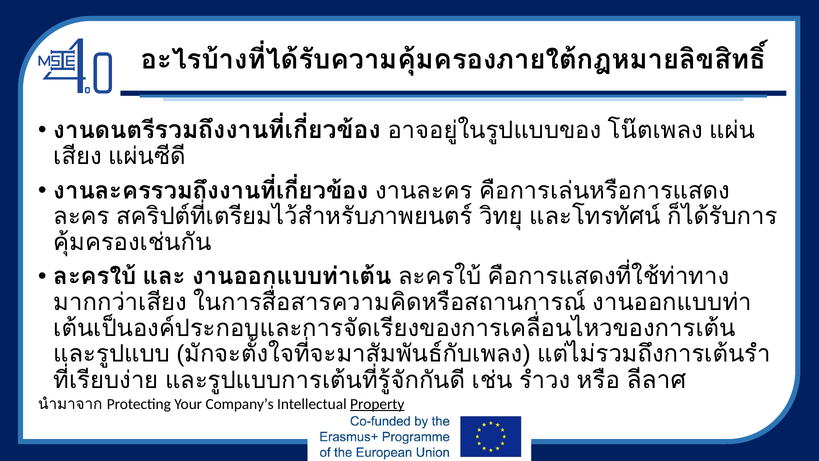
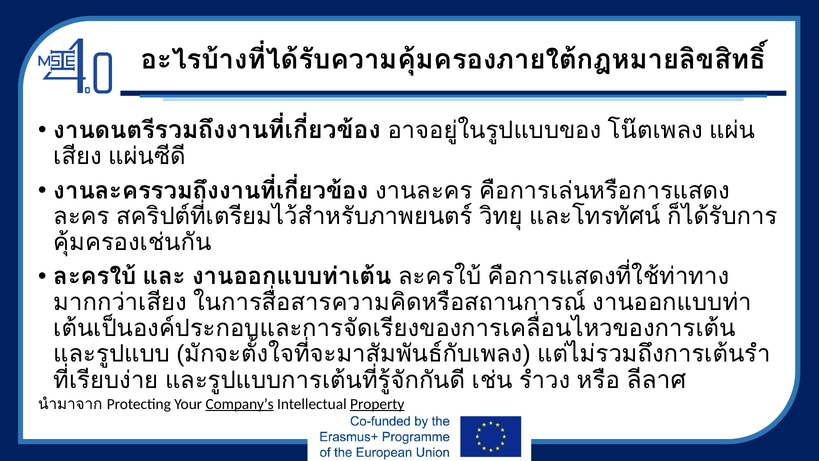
Company’s underline: none -> present
